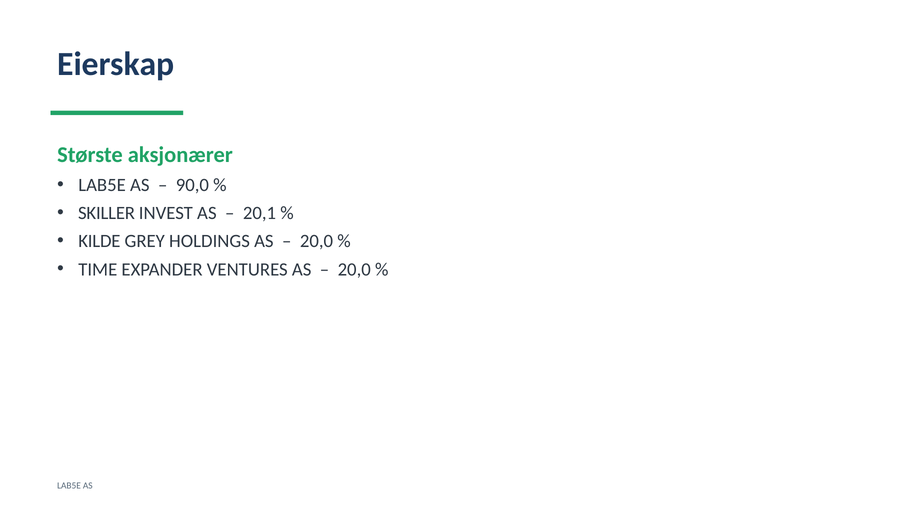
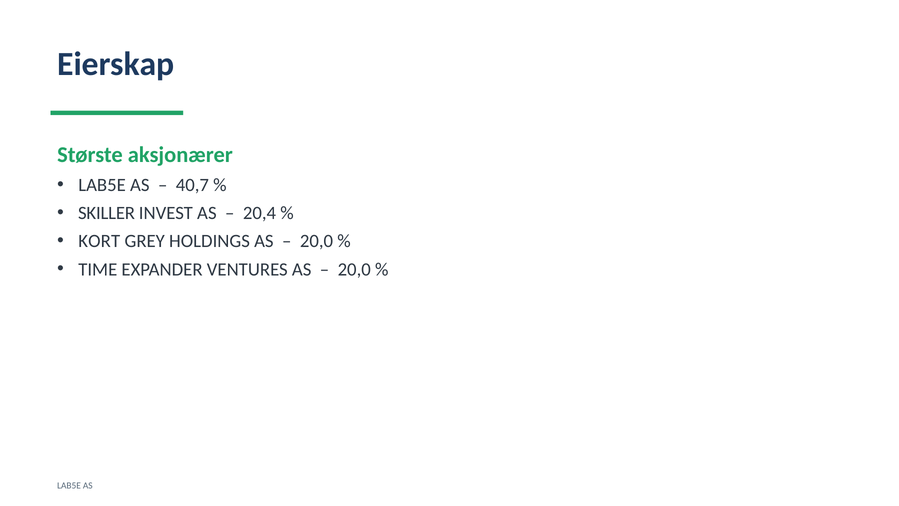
90,0: 90,0 -> 40,7
20,1: 20,1 -> 20,4
KILDE: KILDE -> KORT
